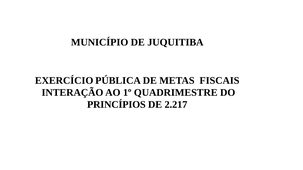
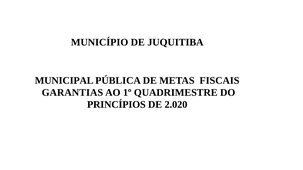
EXERCÍCIO: EXERCÍCIO -> MUNICIPAL
INTERAÇÃO: INTERAÇÃO -> GARANTIAS
2.217: 2.217 -> 2.020
